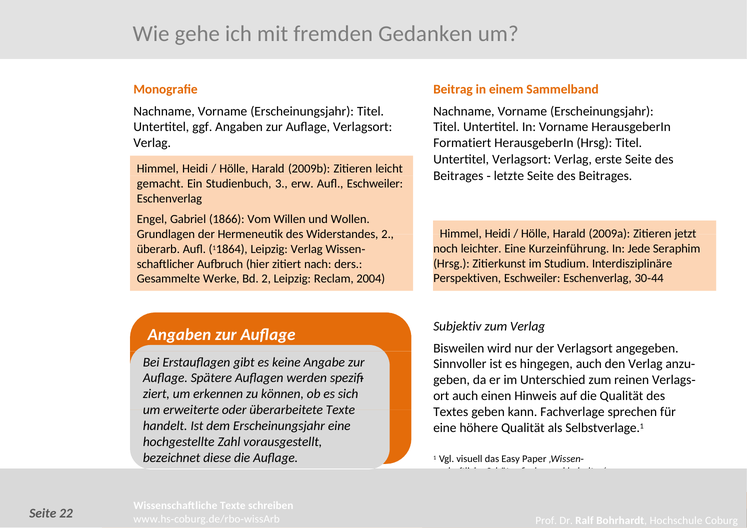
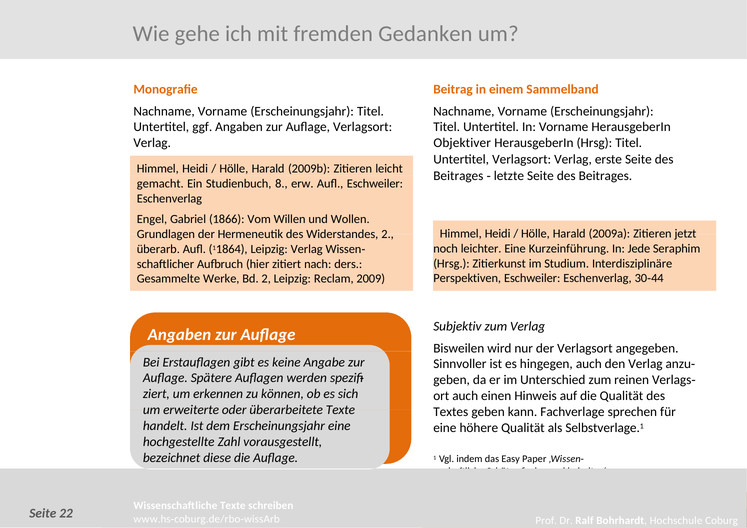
Formatiert: Formatiert -> Objektiver
3: 3 -> 8
2004: 2004 -> 2009
visuell: visuell -> indem
